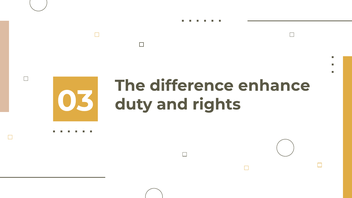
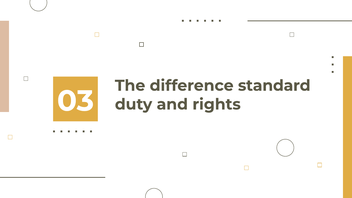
enhance: enhance -> standard
